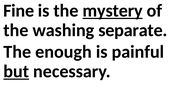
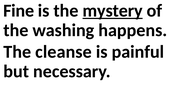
separate: separate -> happens
enough: enough -> cleanse
but underline: present -> none
